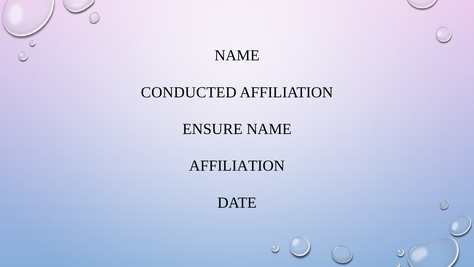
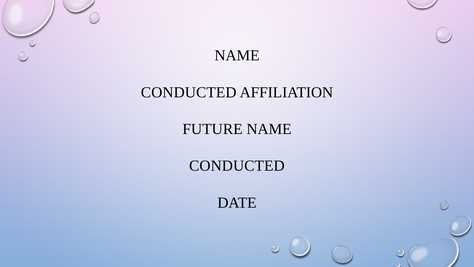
ENSURE: ENSURE -> FUTURE
AFFILIATION at (237, 166): AFFILIATION -> CONDUCTED
